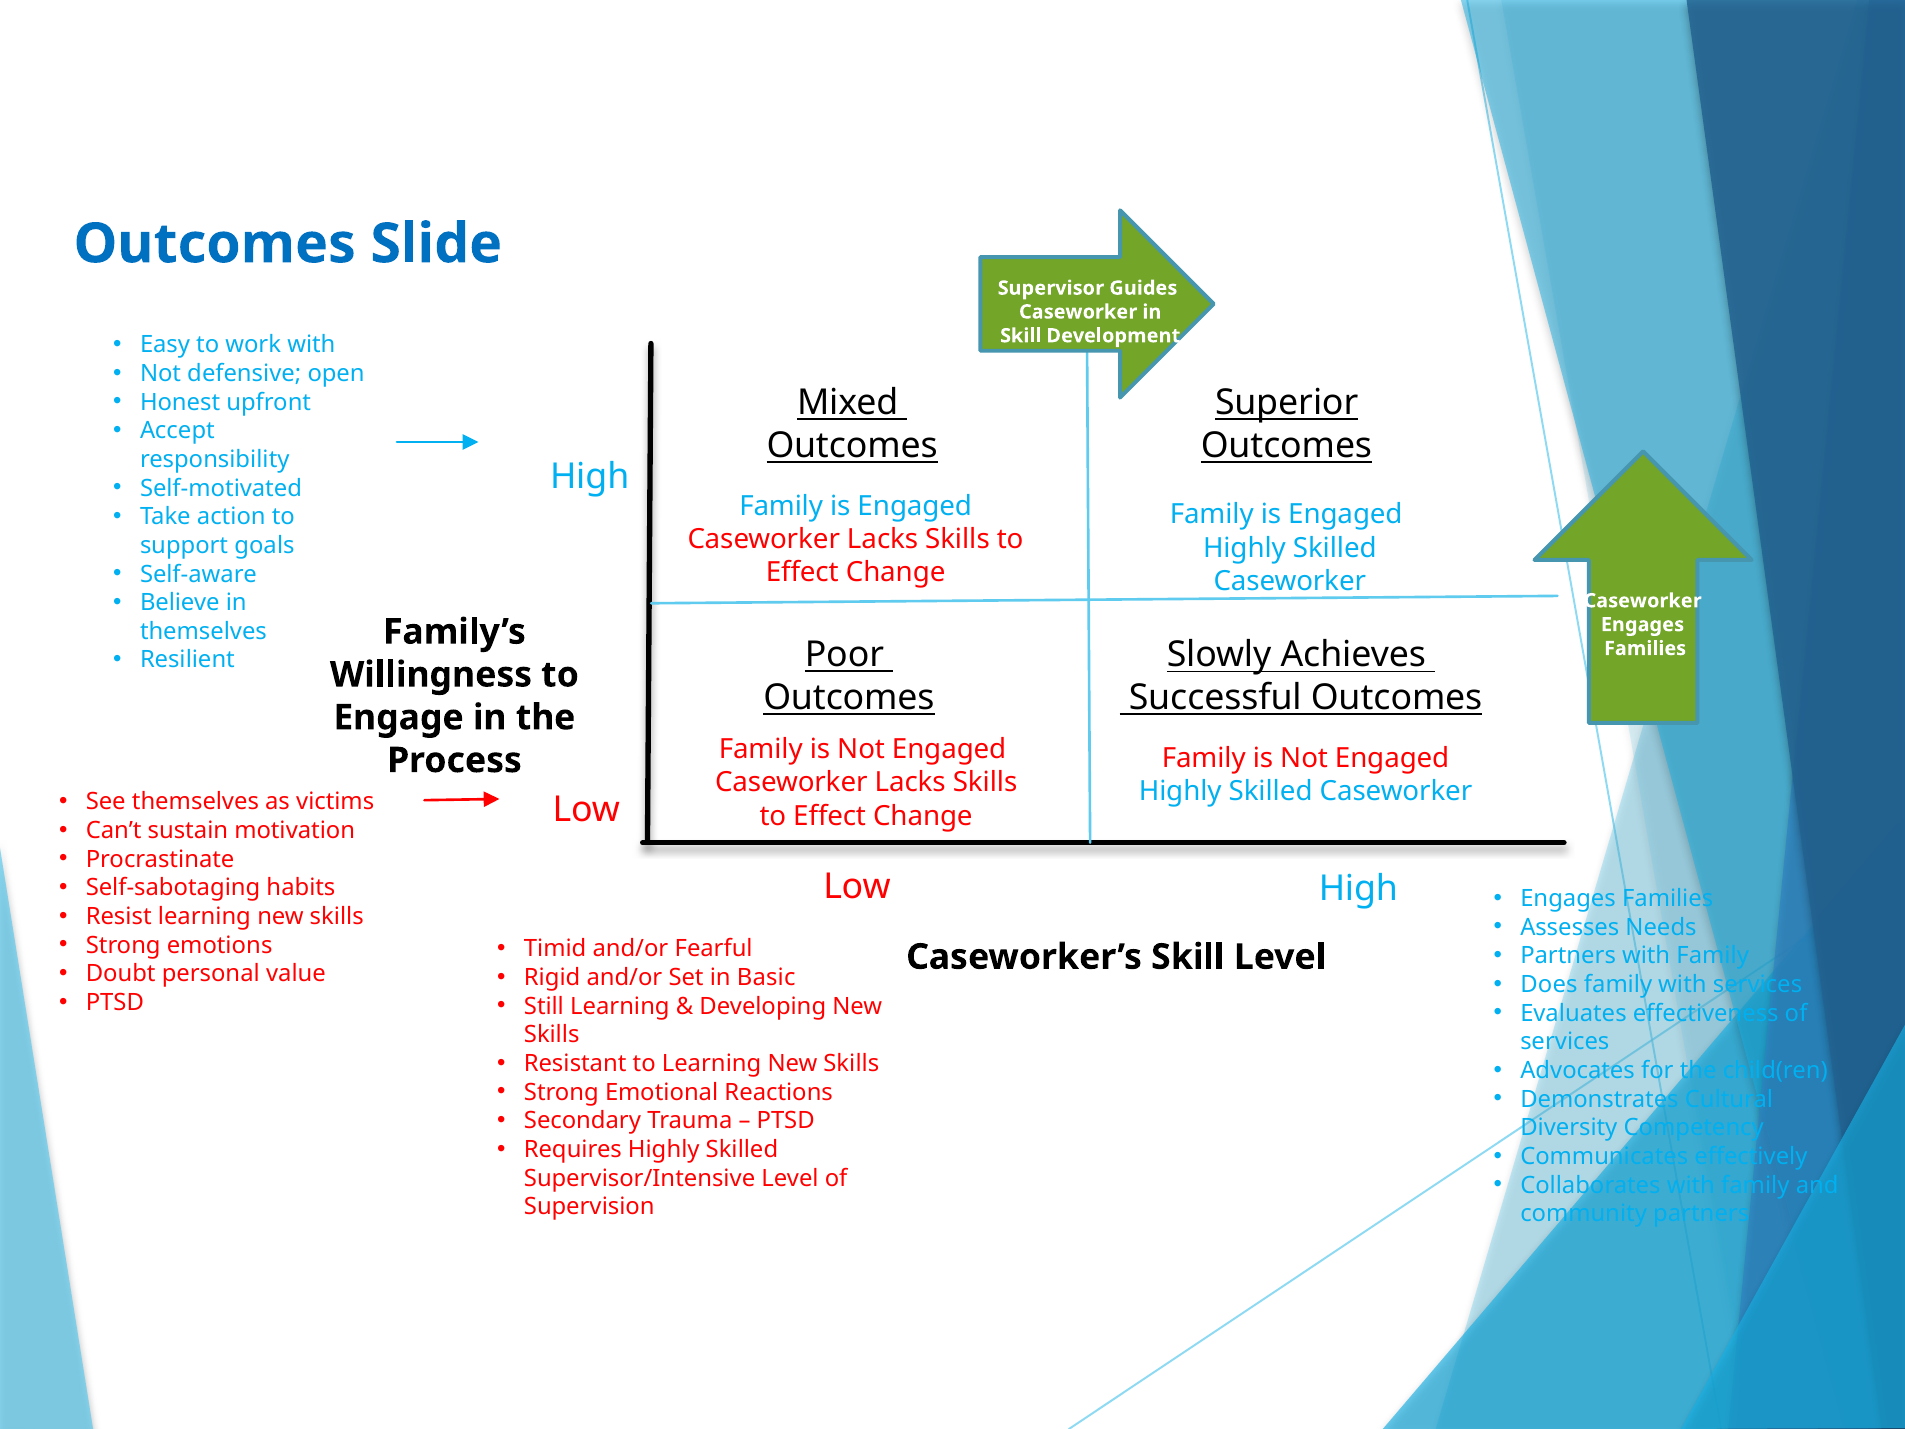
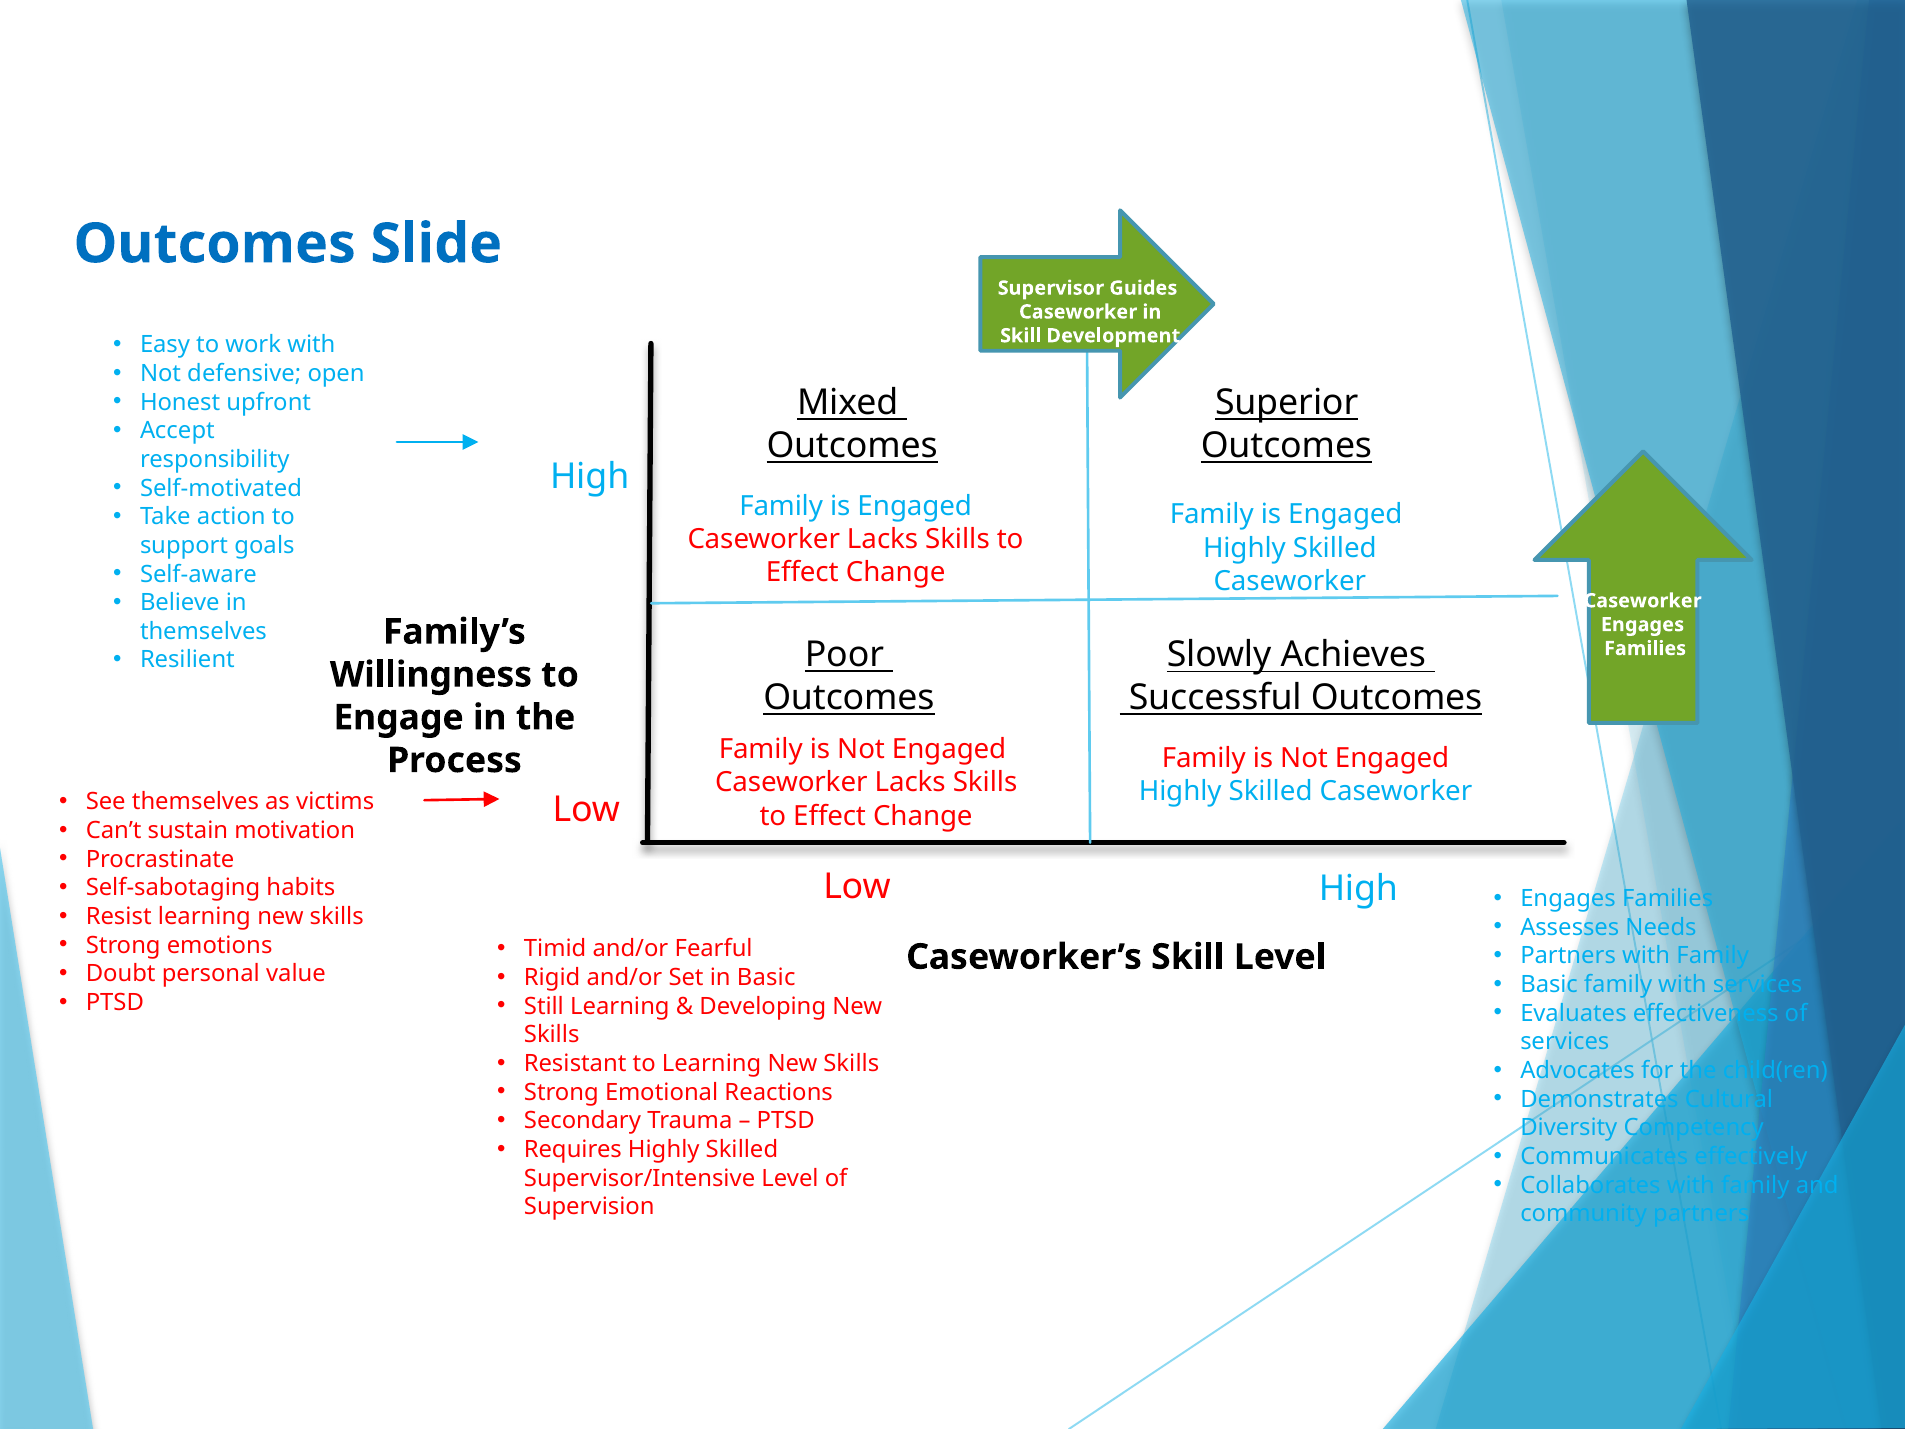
Does at (1549, 984): Does -> Basic
